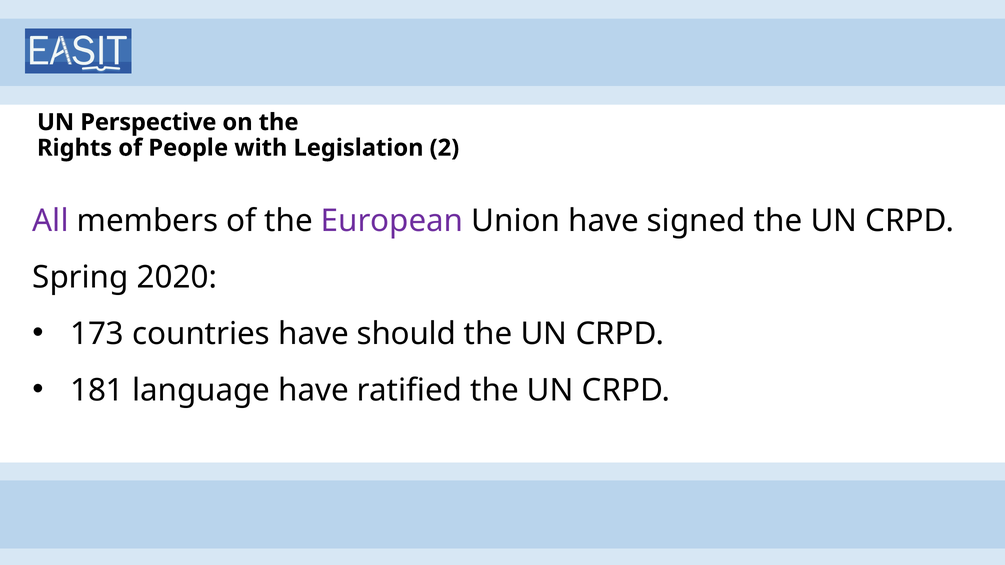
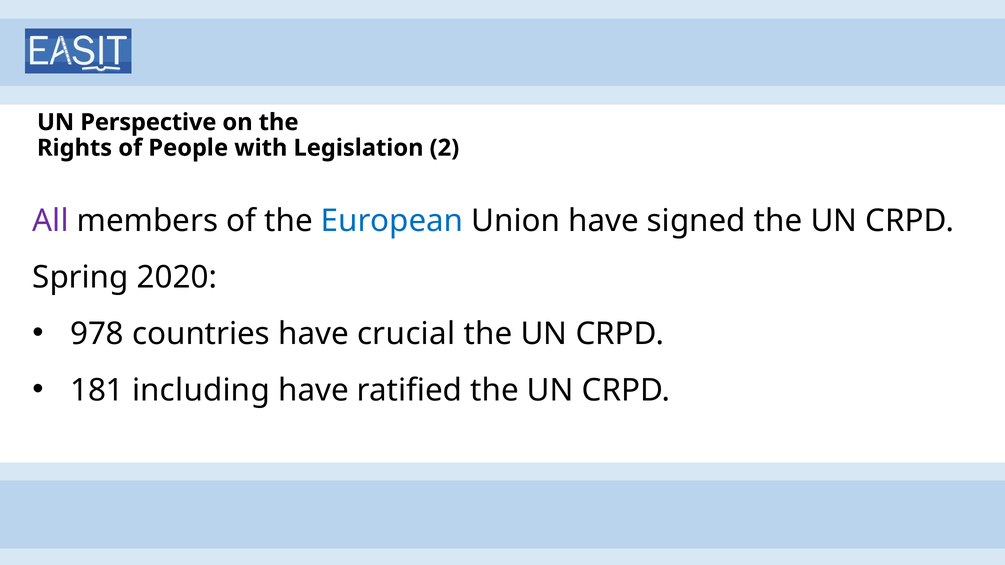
European colour: purple -> blue
173: 173 -> 978
should: should -> crucial
language: language -> including
